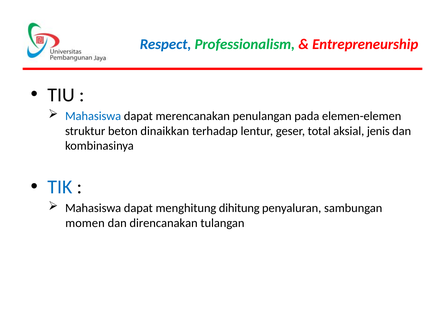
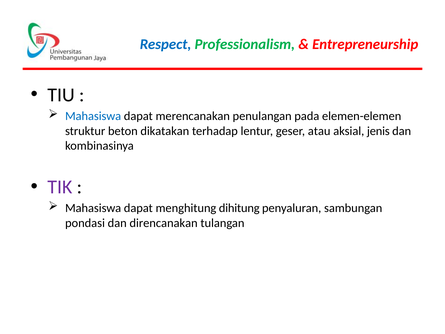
dinaikkan: dinaikkan -> dikatakan
total: total -> atau
TIK colour: blue -> purple
momen: momen -> pondasi
